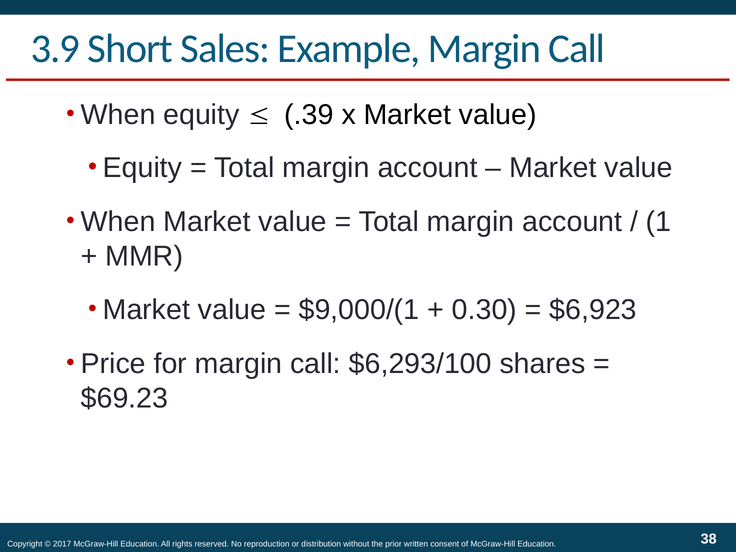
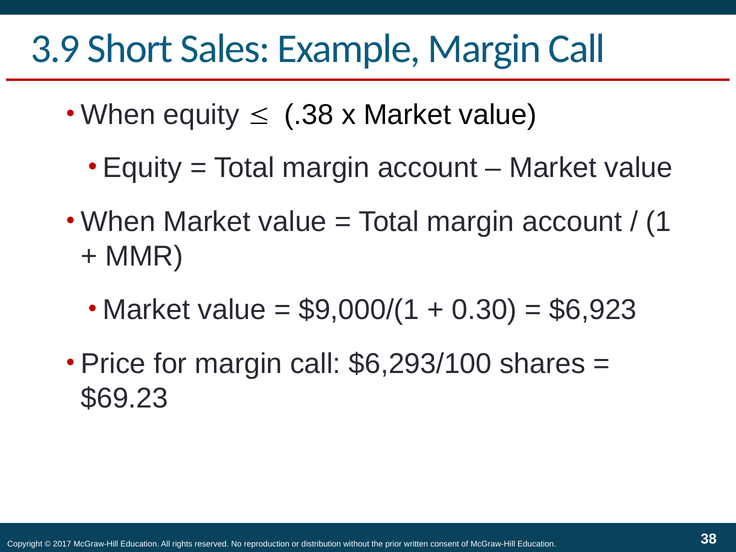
.39: .39 -> .38
